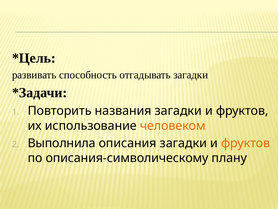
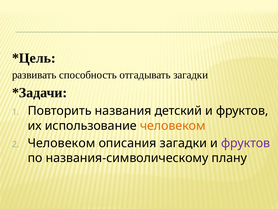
названия загадки: загадки -> детский
Выполнила at (62, 143): Выполнила -> Человеком
фруктов at (246, 143) colour: orange -> purple
описания-символическому: описания-символическому -> названия-символическому
